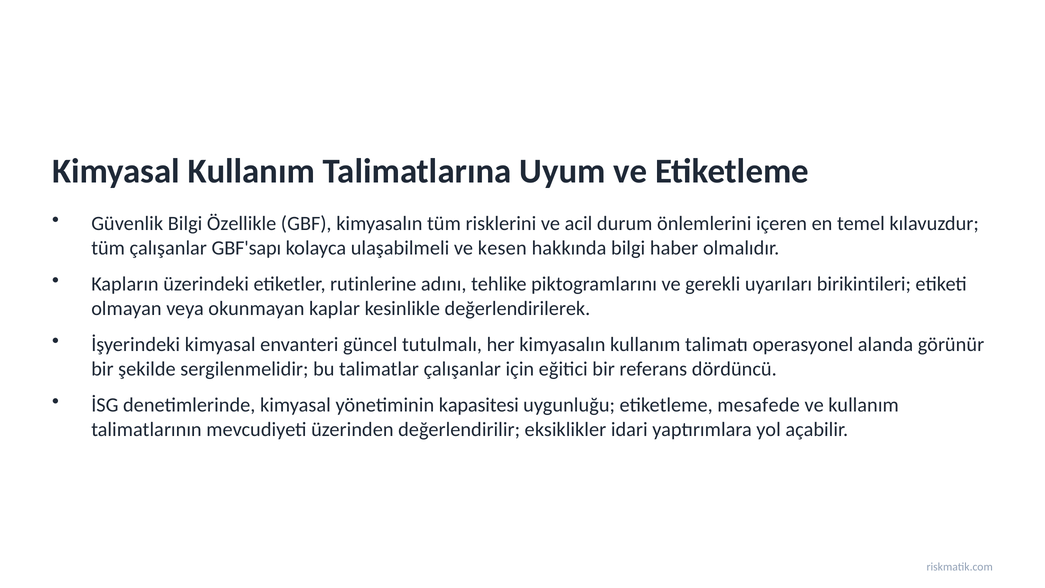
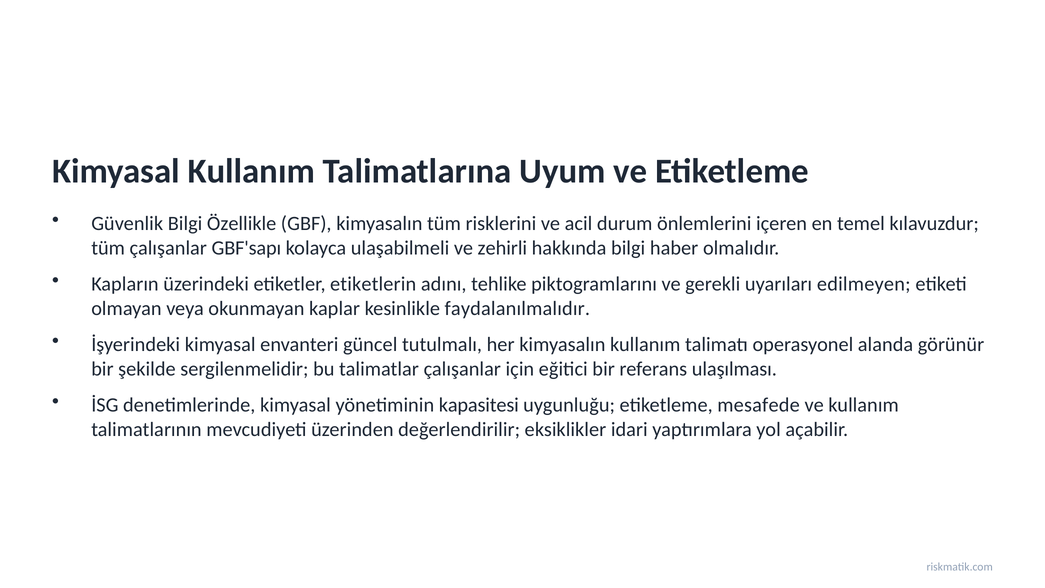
kesen: kesen -> zehirli
rutinlerine: rutinlerine -> etiketlerin
birikintileri: birikintileri -> edilmeyen
değerlendirilerek: değerlendirilerek -> faydalanılmalıdır
dördüncü: dördüncü -> ulaşılması
